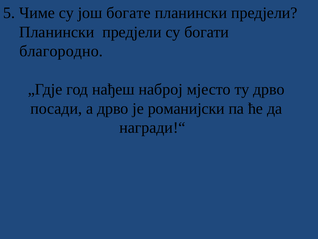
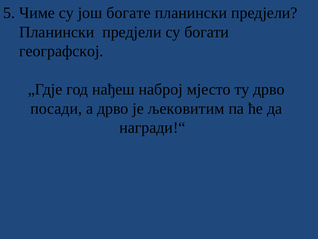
благородно: благородно -> географској
романијски: романијски -> љековитим
